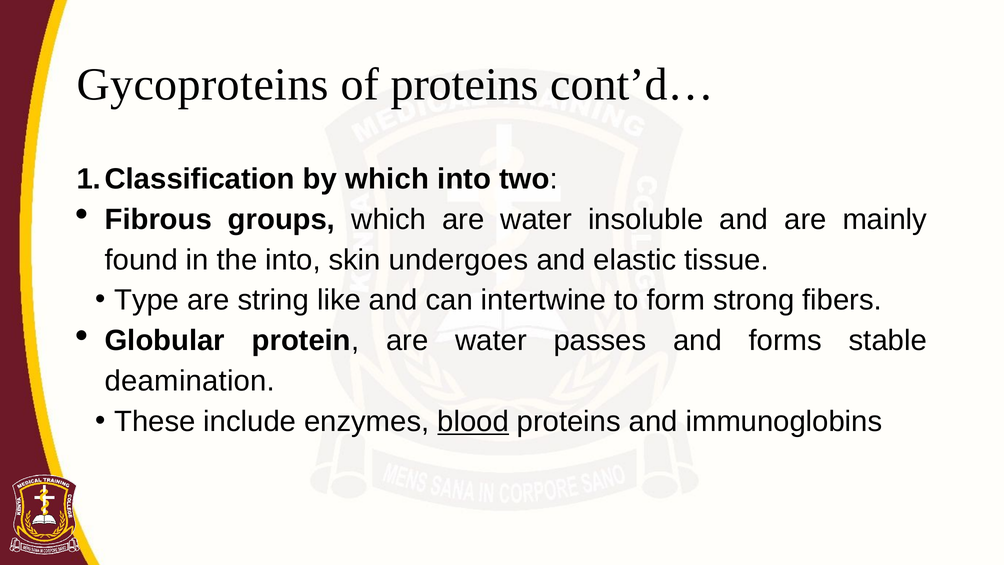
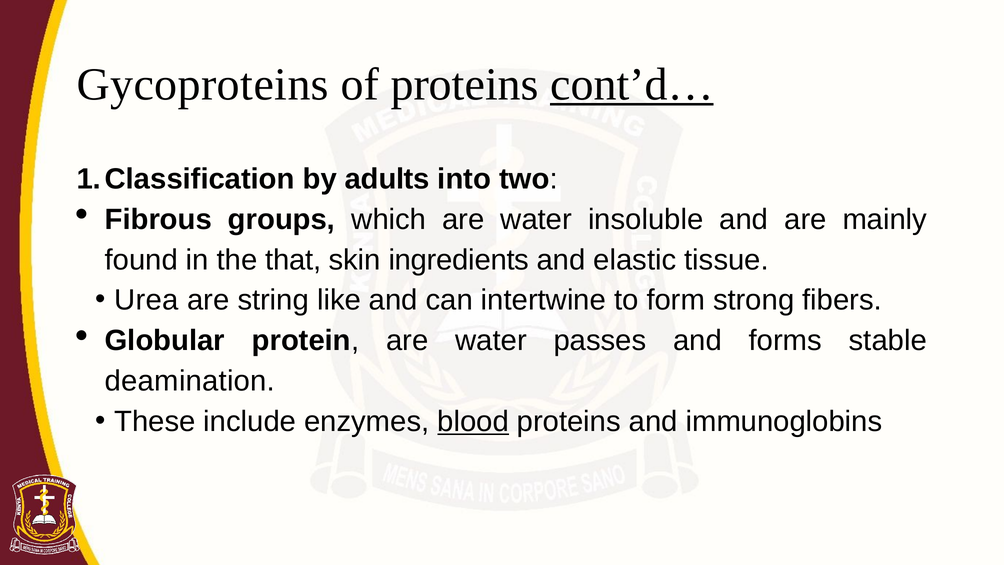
cont’d… underline: none -> present
by which: which -> adults
the into: into -> that
undergoes: undergoes -> ingredients
Type: Type -> Urea
